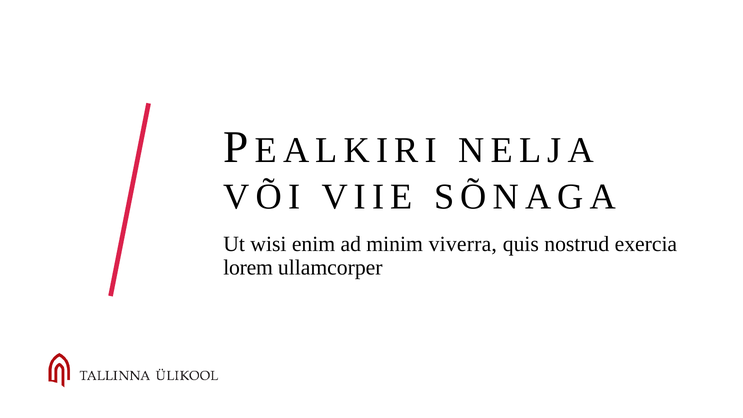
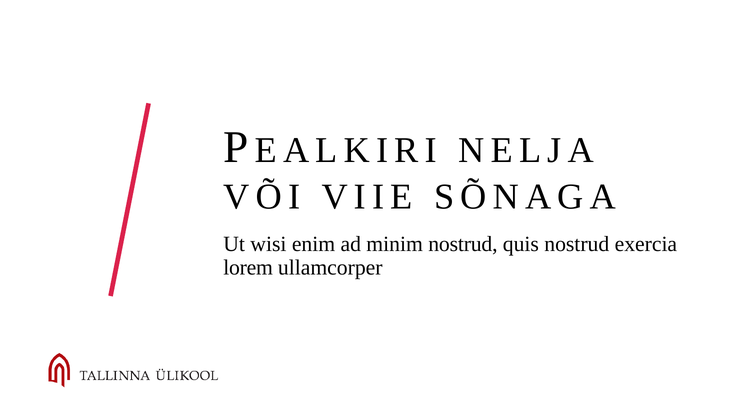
minim viverra: viverra -> nostrud
